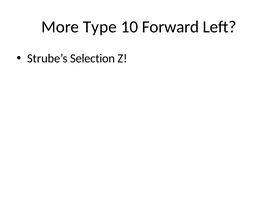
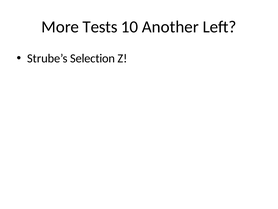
Type: Type -> Tests
Forward: Forward -> Another
